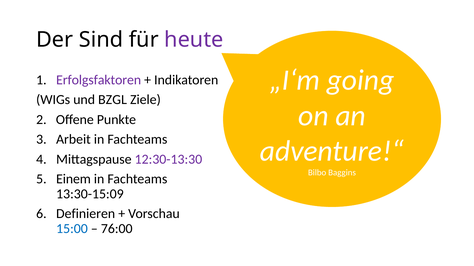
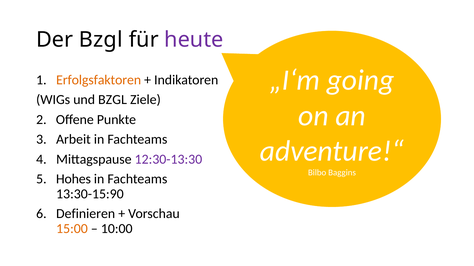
Der Sind: Sind -> Bzgl
Erfolgsfaktoren colour: purple -> orange
Einem: Einem -> Hohes
13:30-15:09: 13:30-15:09 -> 13:30-15:90
15:00 colour: blue -> orange
76:00: 76:00 -> 10:00
